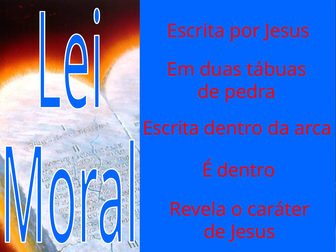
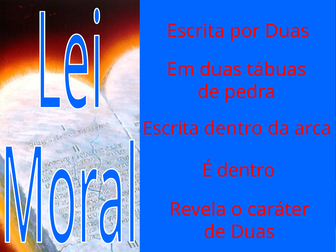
por Jesus: Jesus -> Duas
de Jesus: Jesus -> Duas
